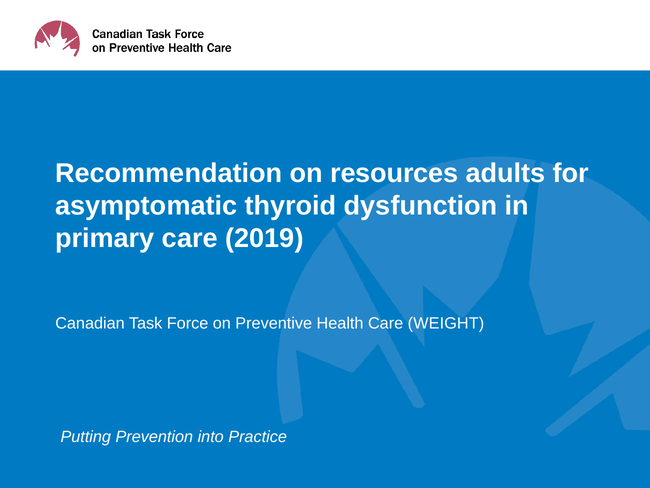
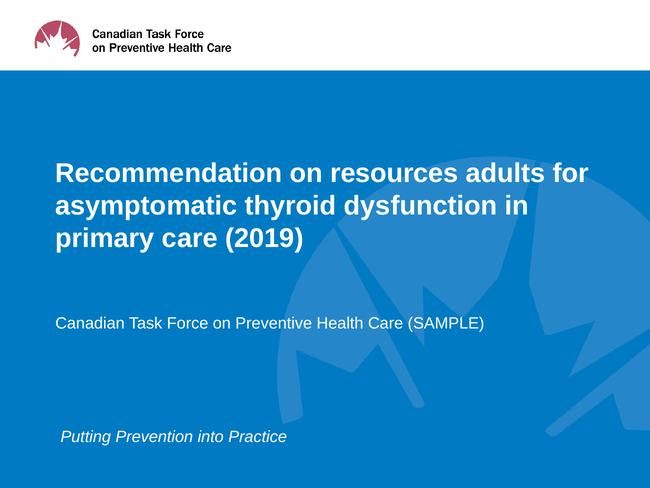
WEIGHT: WEIGHT -> SAMPLE
